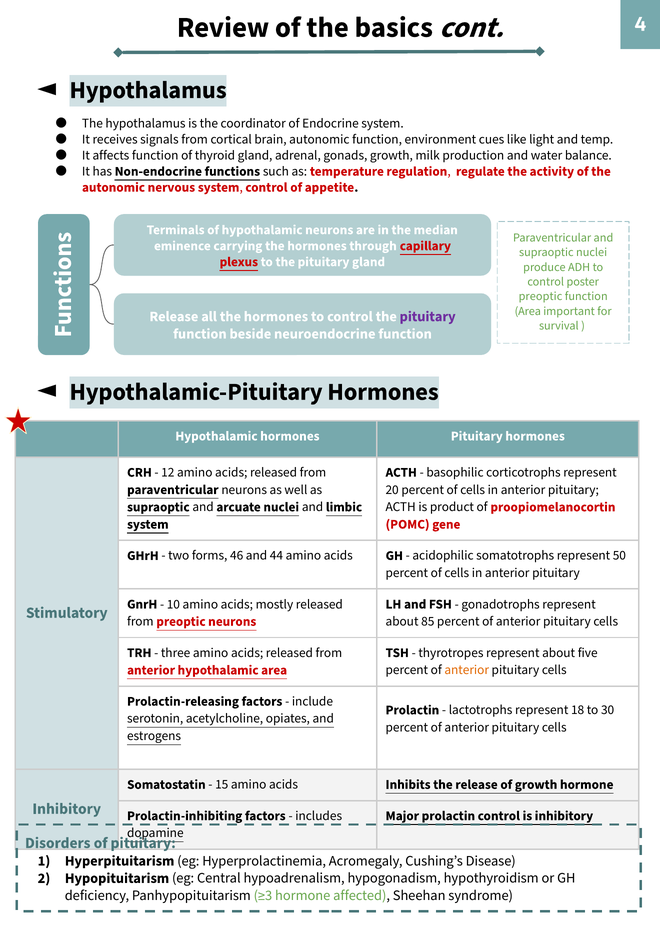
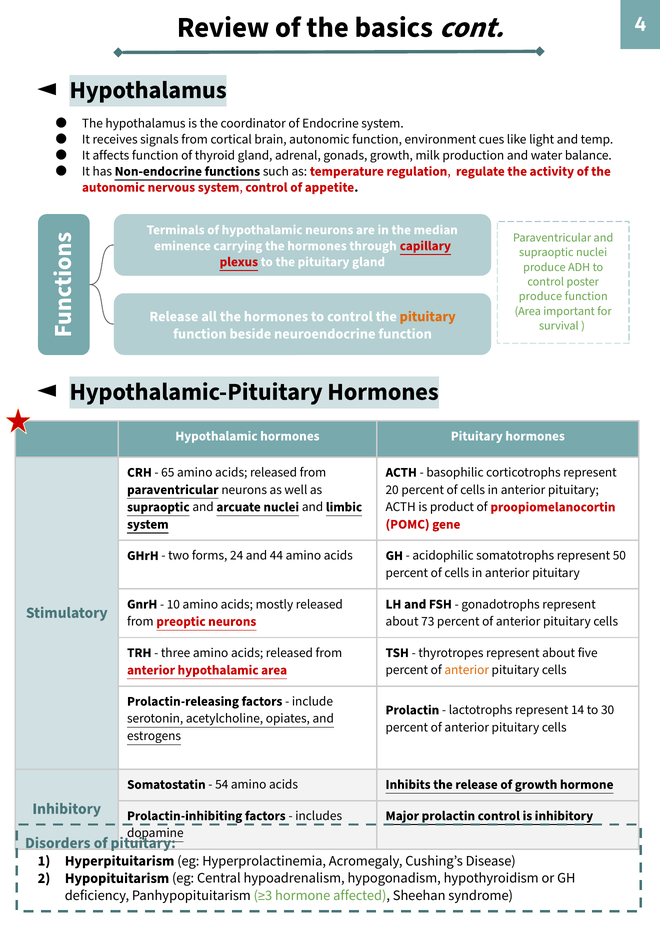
preoptic at (541, 296): preoptic -> produce
pituitary at (428, 316) colour: purple -> orange
12: 12 -> 65
46: 46 -> 24
85: 85 -> 73
18: 18 -> 14
15: 15 -> 54
